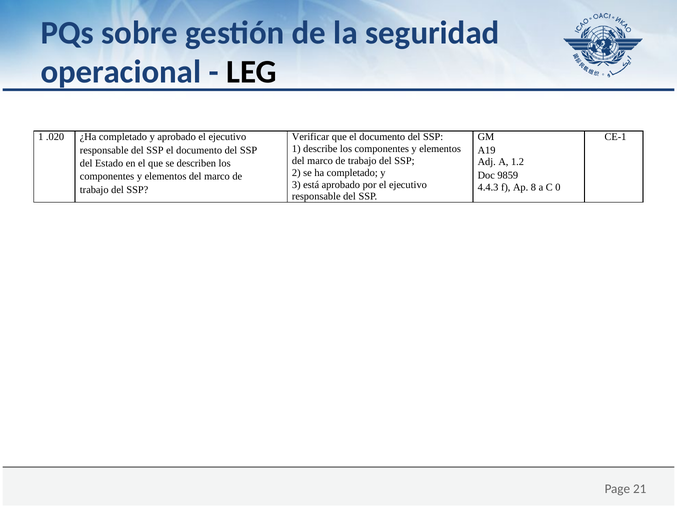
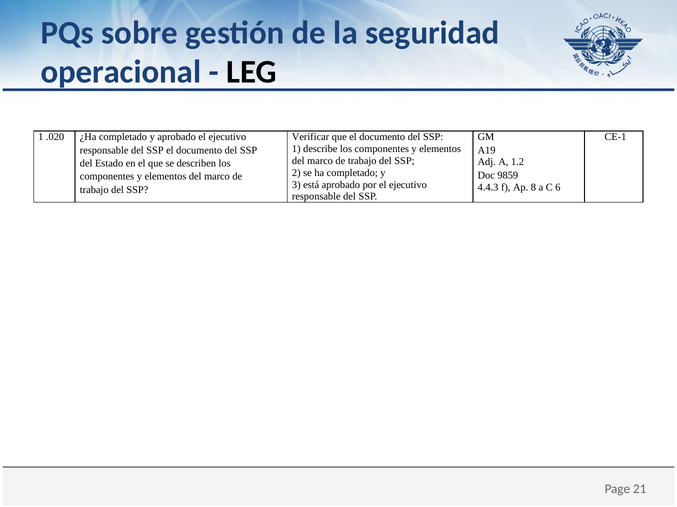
0: 0 -> 6
